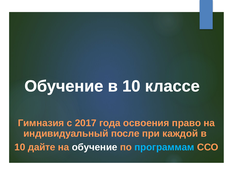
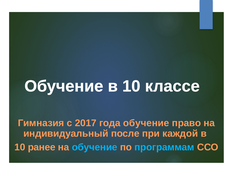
года освоения: освоения -> обучение
дайте: дайте -> ранее
обучение at (95, 147) colour: white -> light blue
